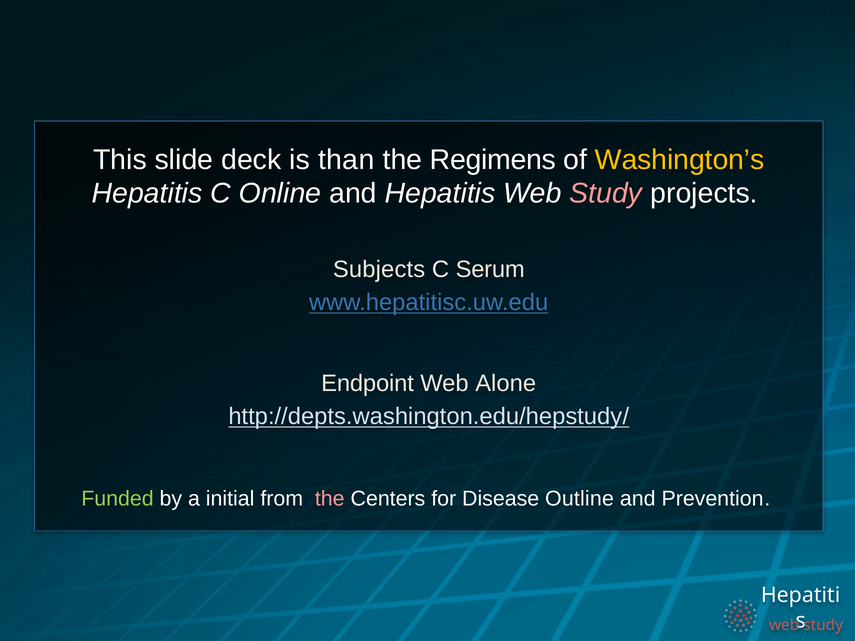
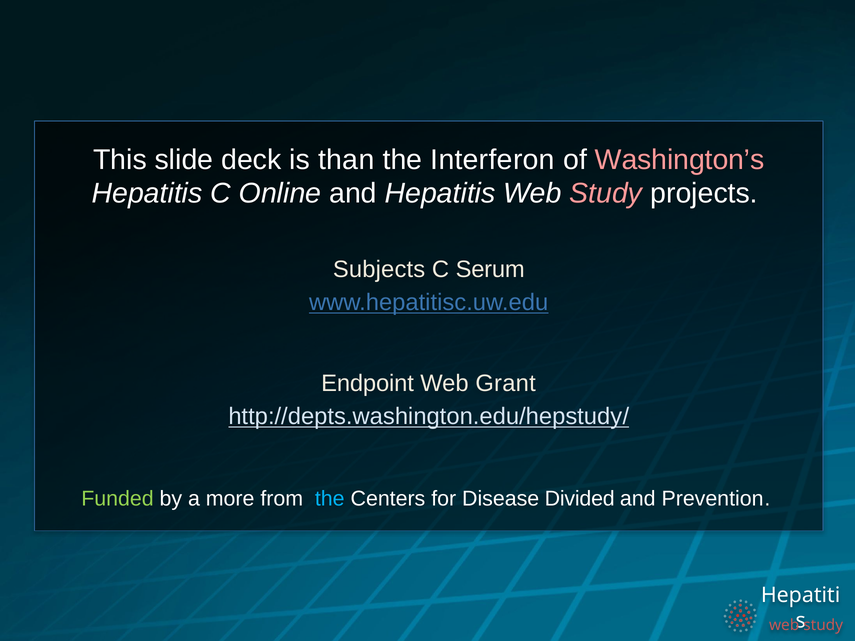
Regimens: Regimens -> Interferon
Washington’s colour: yellow -> pink
Alone: Alone -> Grant
initial: initial -> more
the at (330, 499) colour: pink -> light blue
Outline: Outline -> Divided
